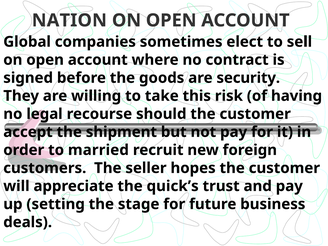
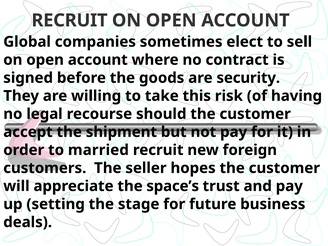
NATION at (69, 20): NATION -> RECRUIT
quick’s: quick’s -> space’s
